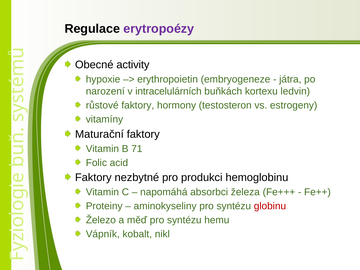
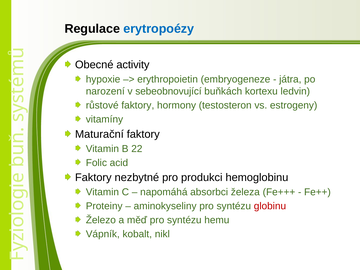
erytropoézy colour: purple -> blue
intracelulárních: intracelulárních -> sebeobnovující
71: 71 -> 22
